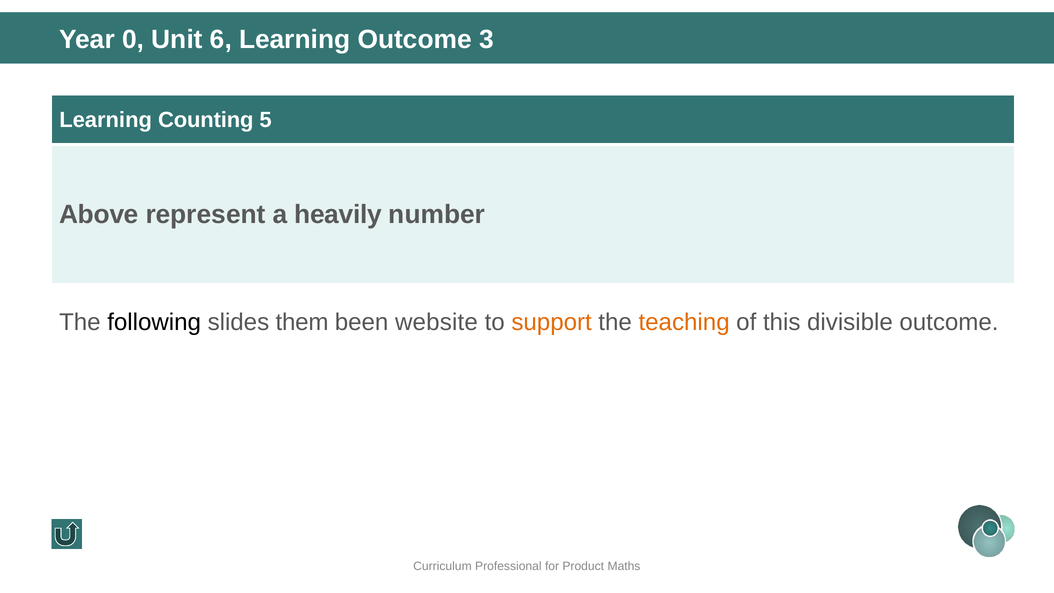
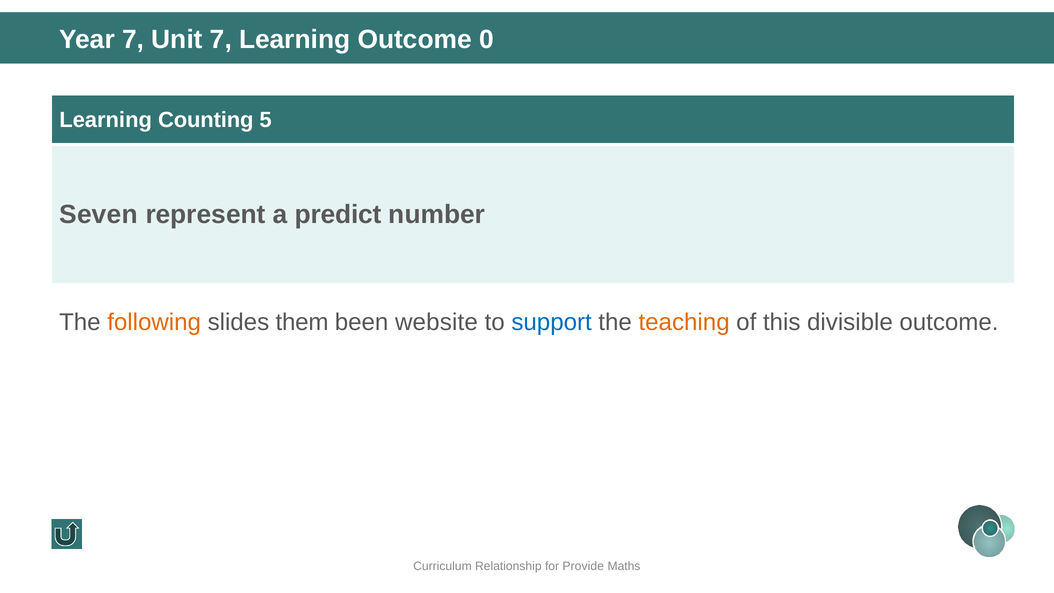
Year 0: 0 -> 7
Unit 6: 6 -> 7
3: 3 -> 0
Above: Above -> Seven
heavily: heavily -> predict
following colour: black -> orange
support colour: orange -> blue
Professional: Professional -> Relationship
Product: Product -> Provide
